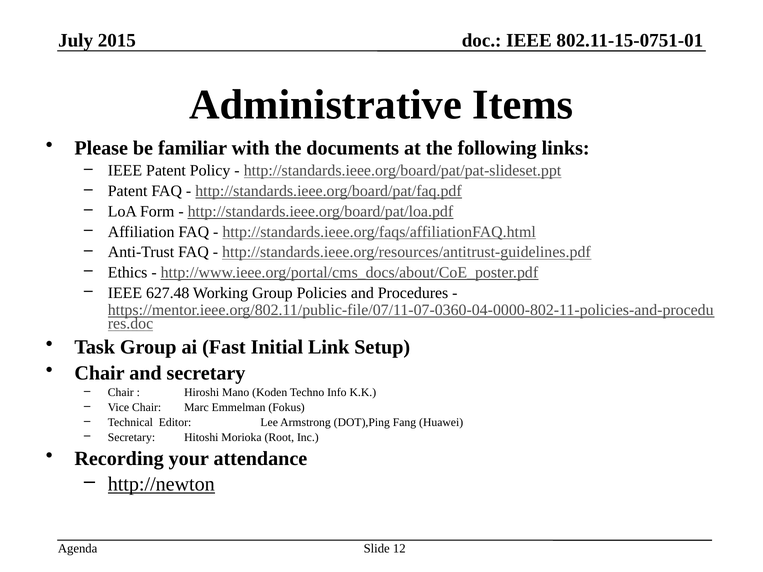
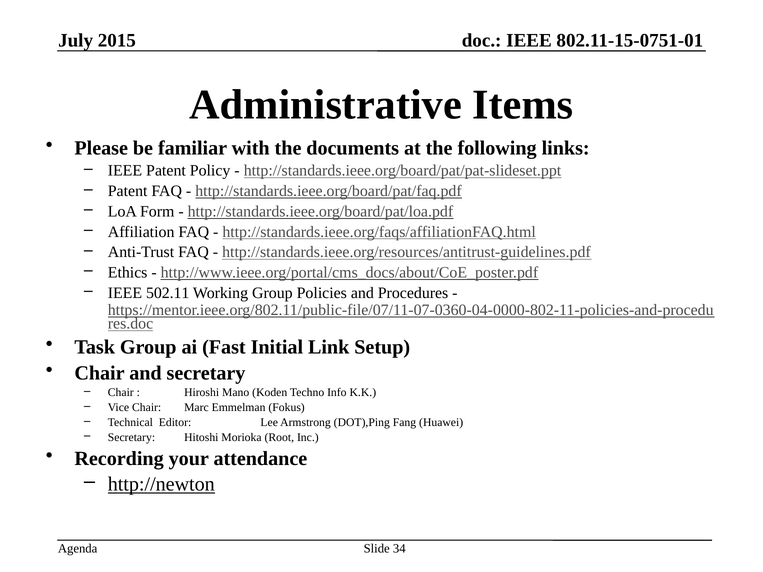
627.48: 627.48 -> 502.11
12: 12 -> 34
